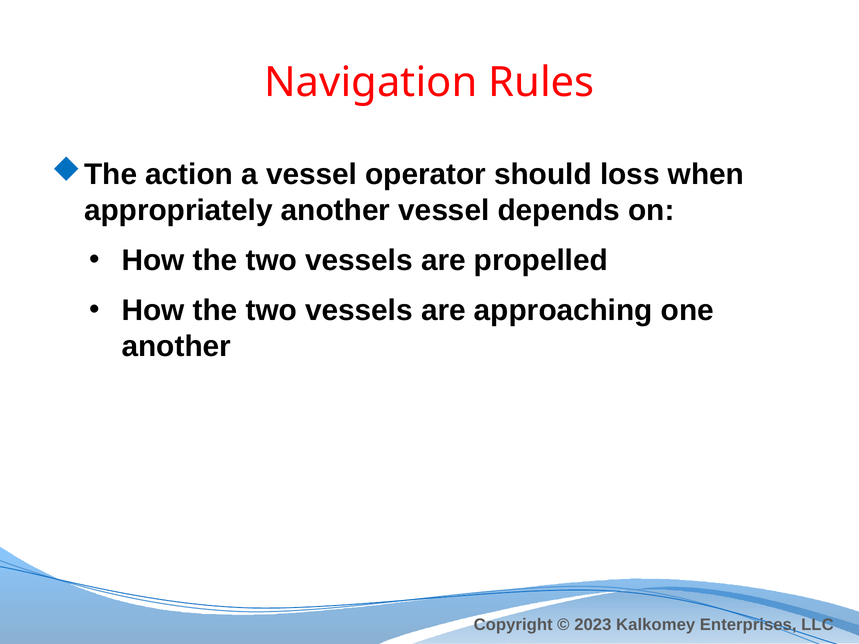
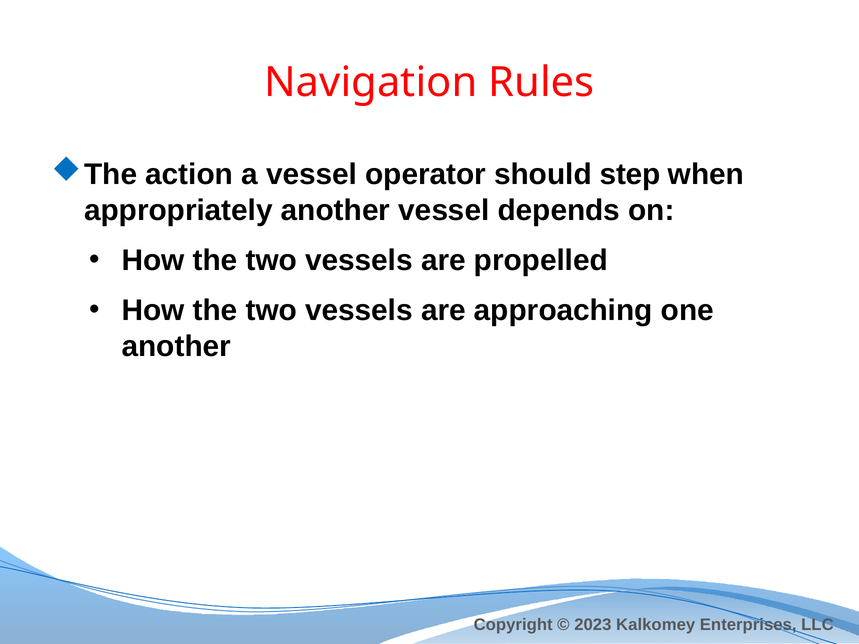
loss: loss -> step
